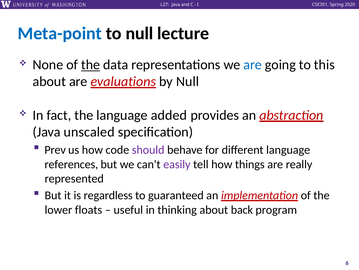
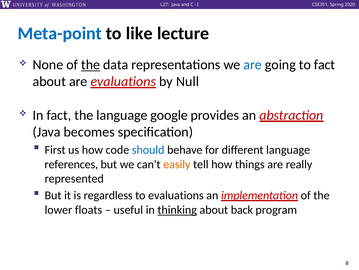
to null: null -> like
to this: this -> fact
added: added -> google
unscaled: unscaled -> becomes
Prev: Prev -> First
should colour: purple -> blue
easily colour: purple -> orange
to guaranteed: guaranteed -> evaluations
thinking underline: none -> present
